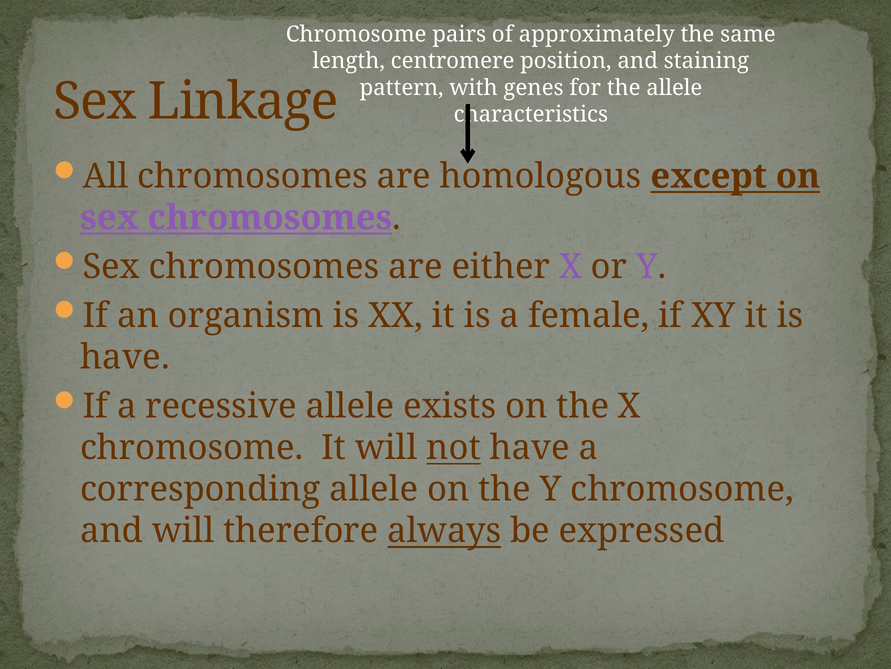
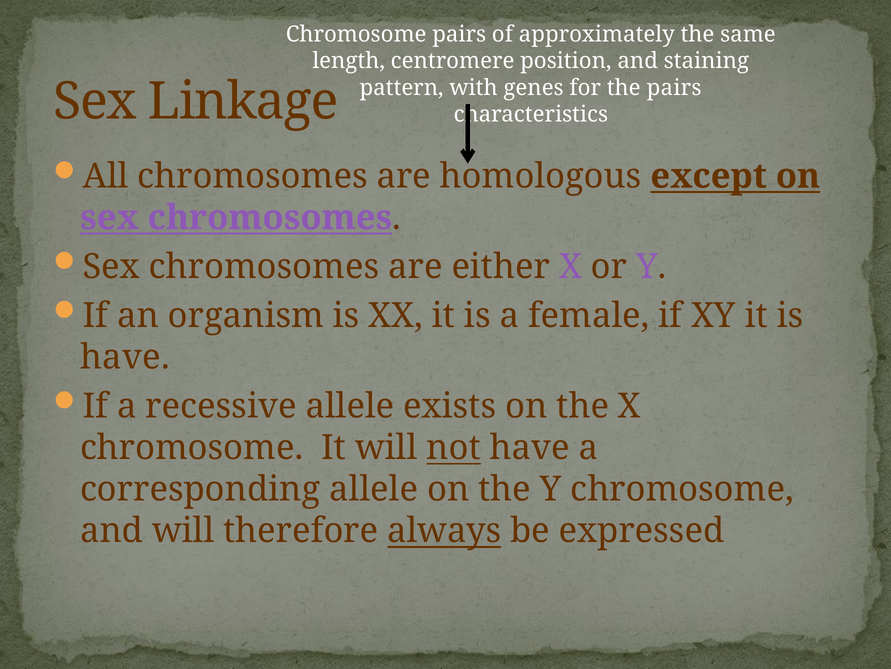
the allele: allele -> pairs
